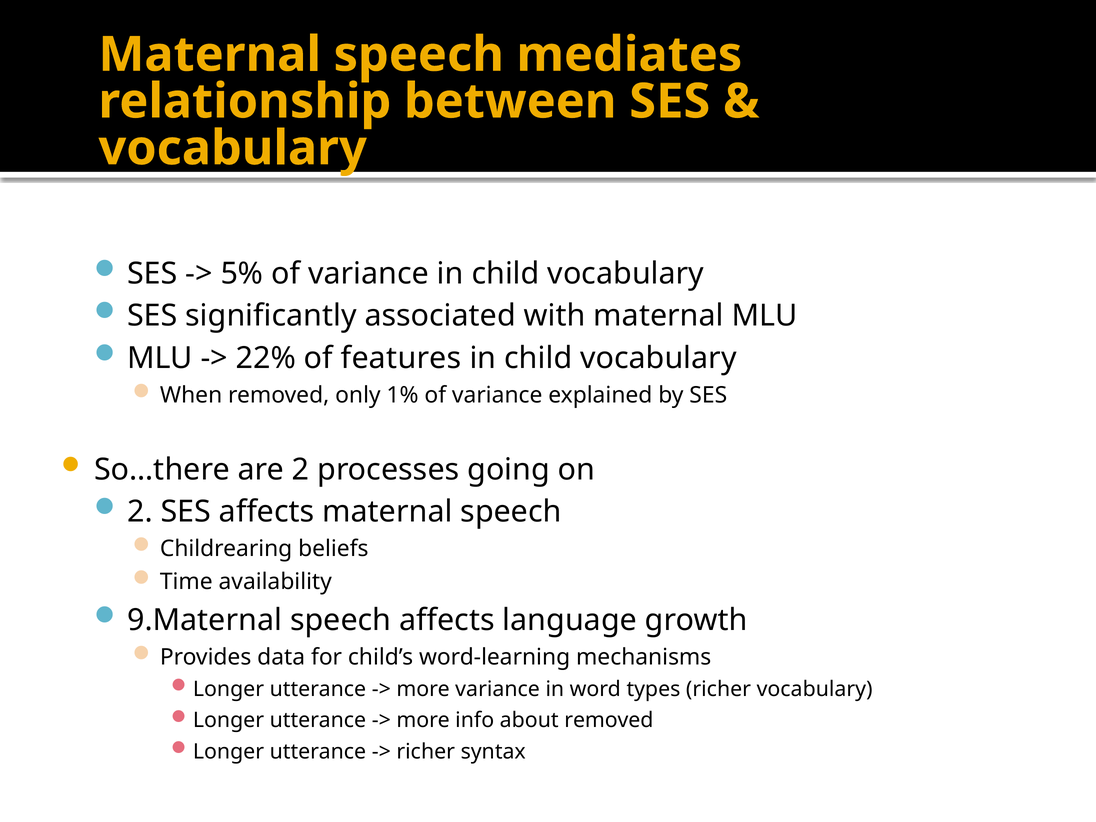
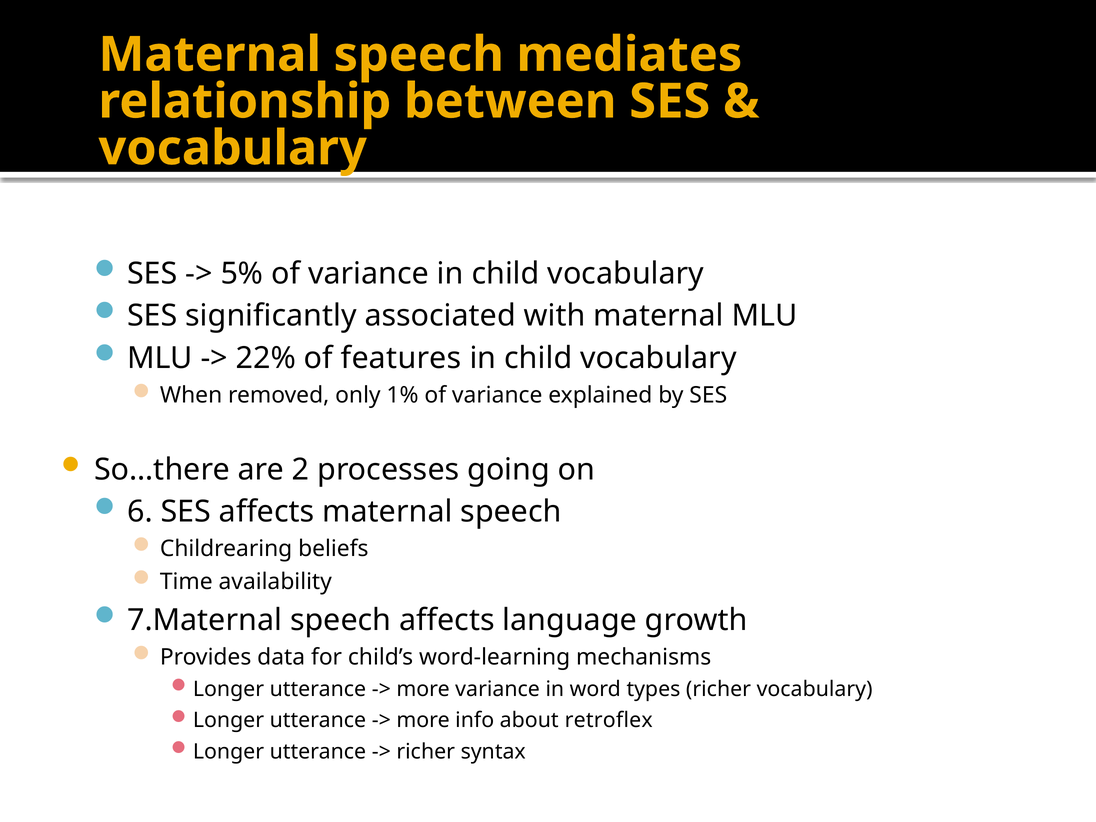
2 at (140, 512): 2 -> 6
9.Maternal: 9.Maternal -> 7.Maternal
about removed: removed -> retroflex
